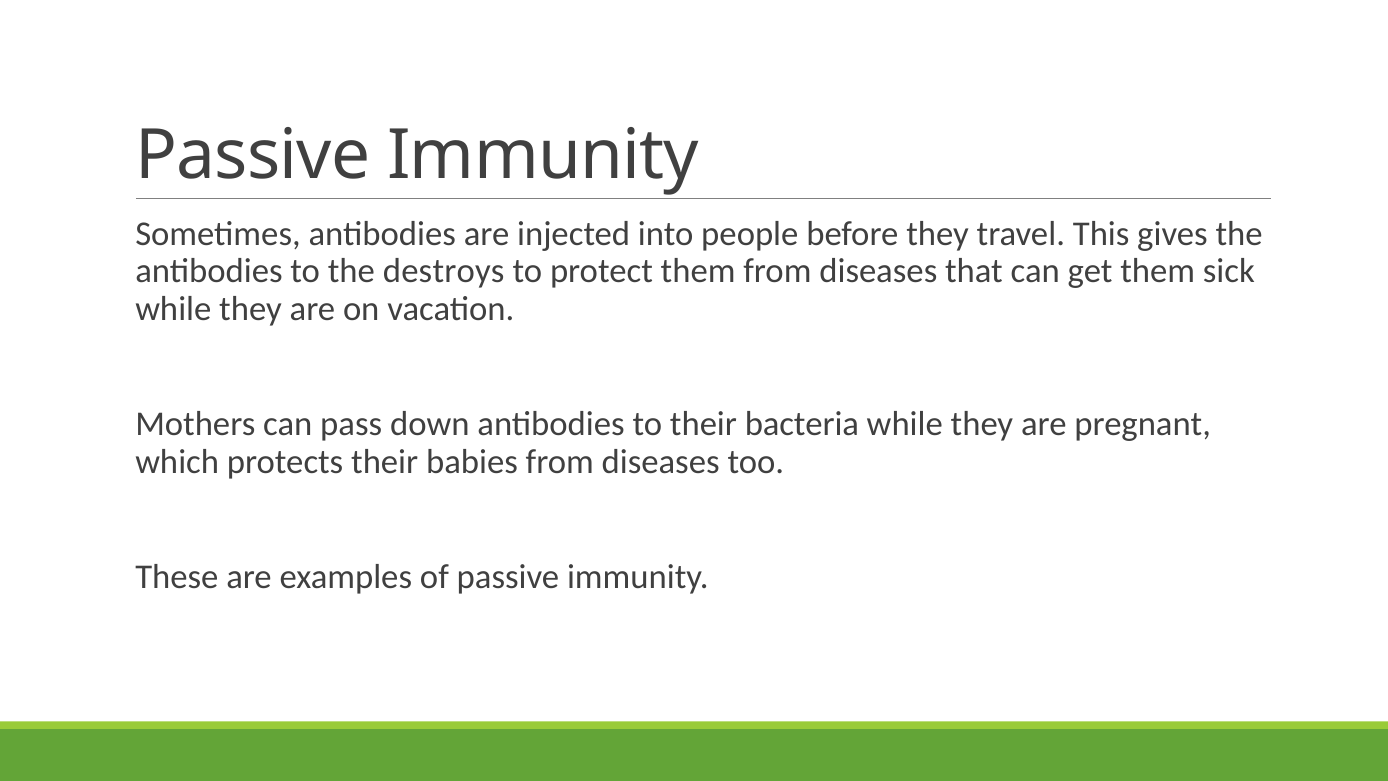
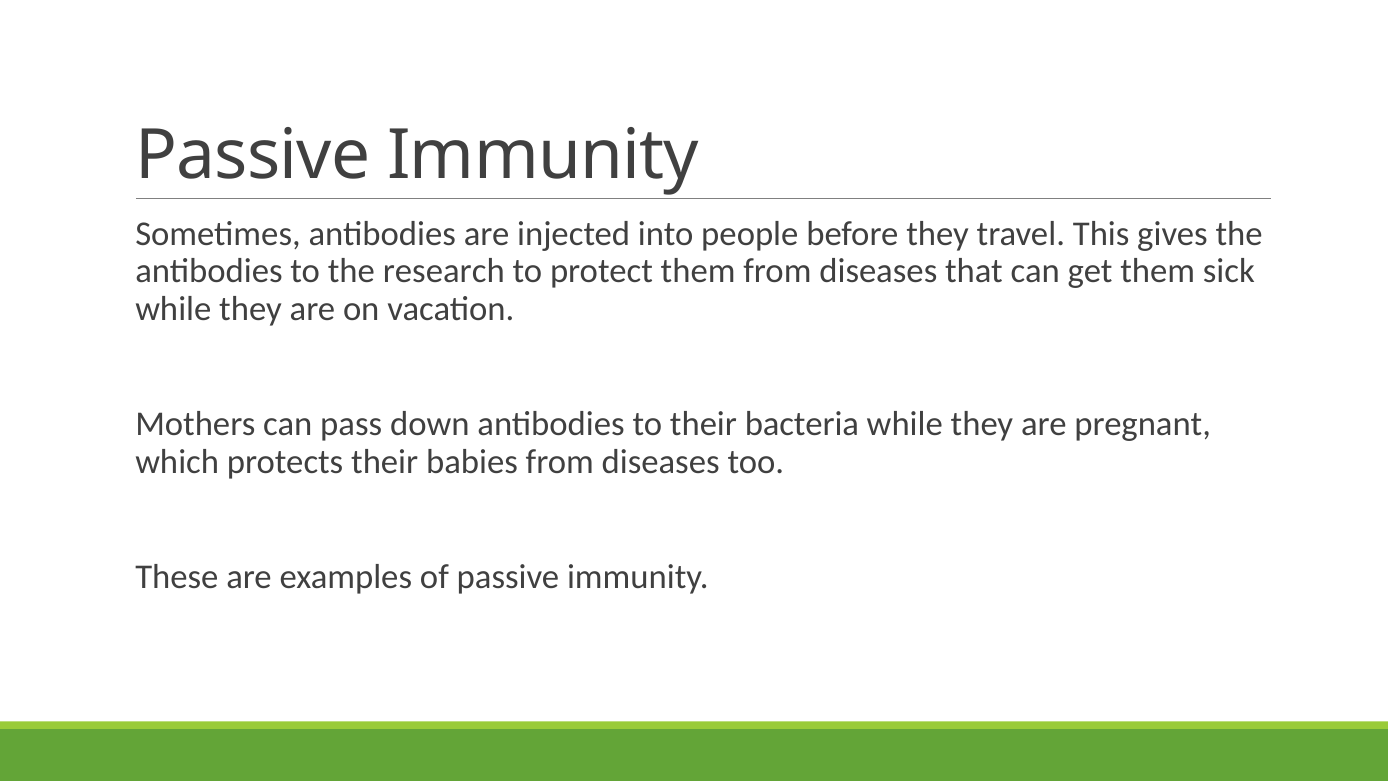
destroys: destroys -> research
